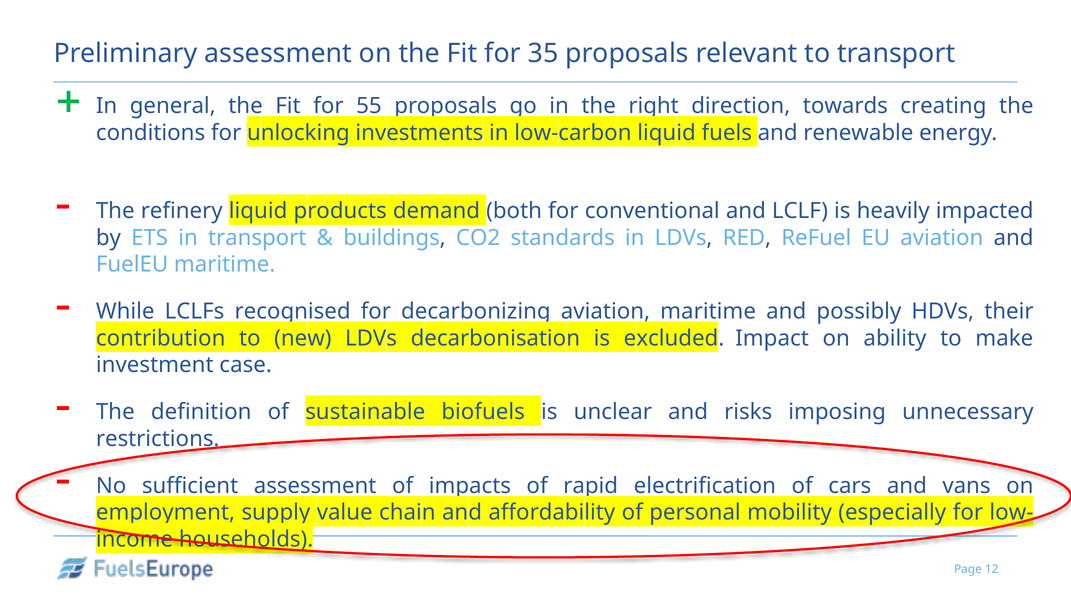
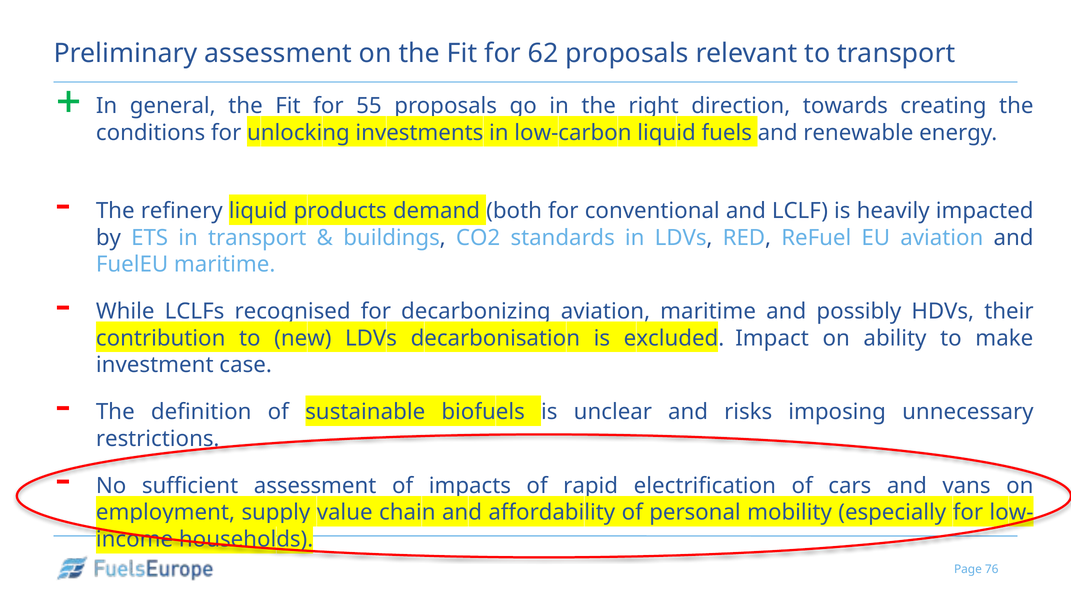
35: 35 -> 62
12: 12 -> 76
